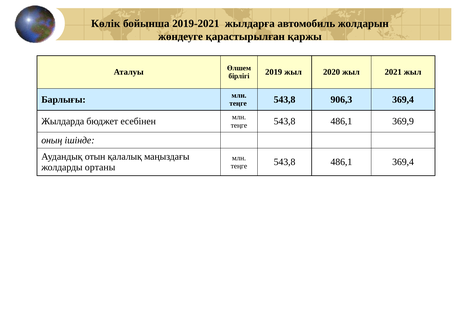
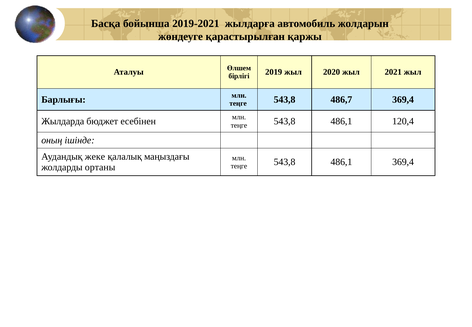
Көлік: Көлік -> Басқа
906,3: 906,3 -> 486,7
369,9: 369,9 -> 120,4
отын: отын -> жеке
